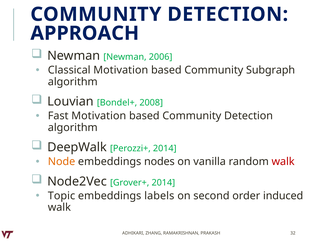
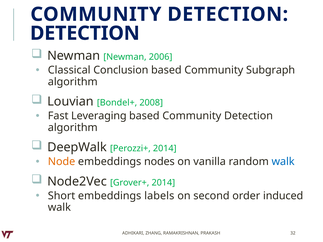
APPROACH at (85, 33): APPROACH -> DETECTION
Classical Motivation: Motivation -> Conclusion
Fast Motivation: Motivation -> Leveraging
walk at (283, 162) colour: red -> blue
Topic: Topic -> Short
